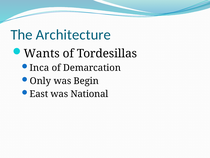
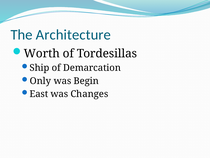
Wants: Wants -> Worth
Inca: Inca -> Ship
National: National -> Changes
